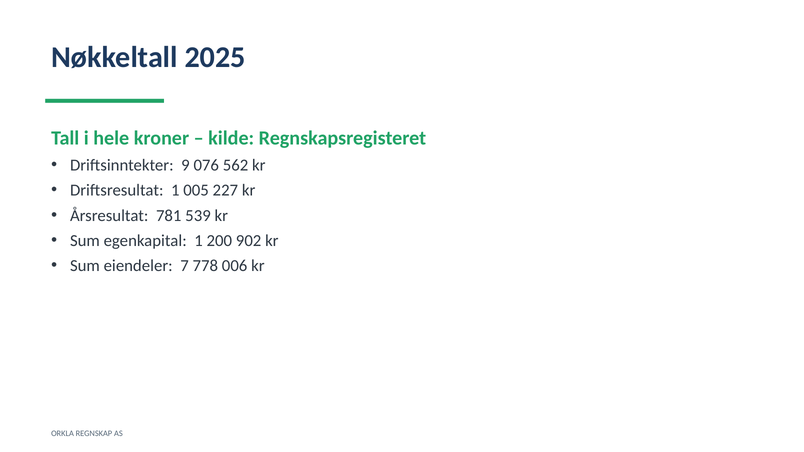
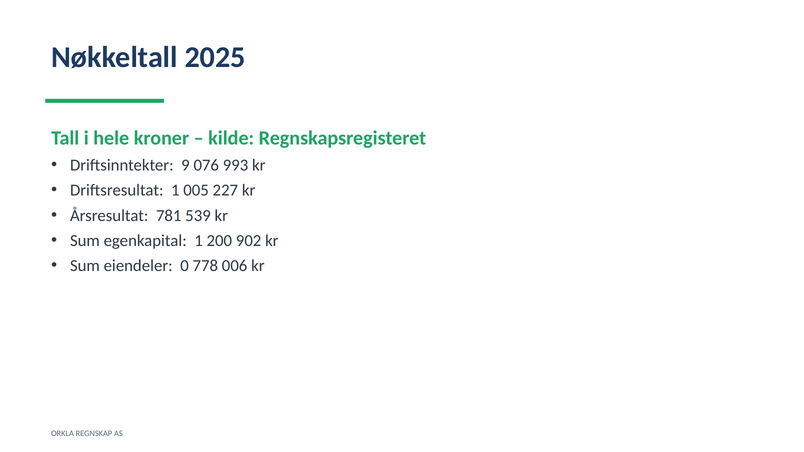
562: 562 -> 993
7: 7 -> 0
